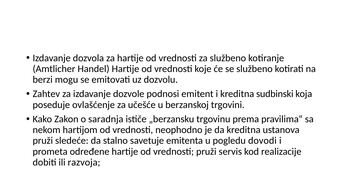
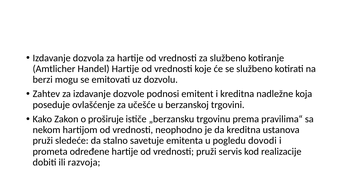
sudbinski: sudbinski -> nadležne
saradnja: saradnja -> proširuje
